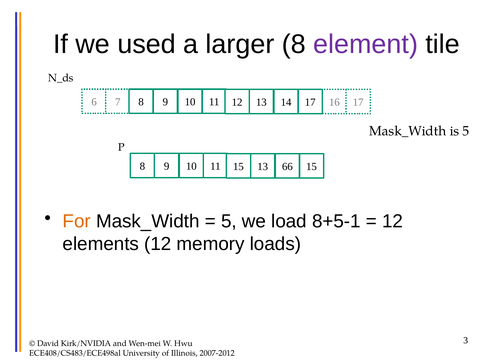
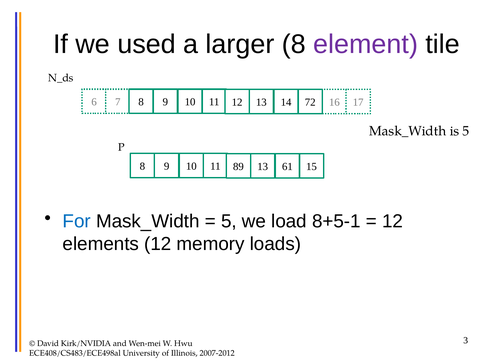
14 17: 17 -> 72
11 15: 15 -> 89
66: 66 -> 61
For colour: orange -> blue
